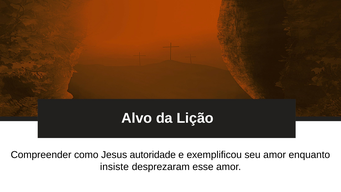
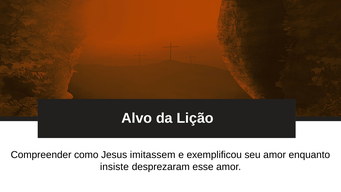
autoridade: autoridade -> imitassem
